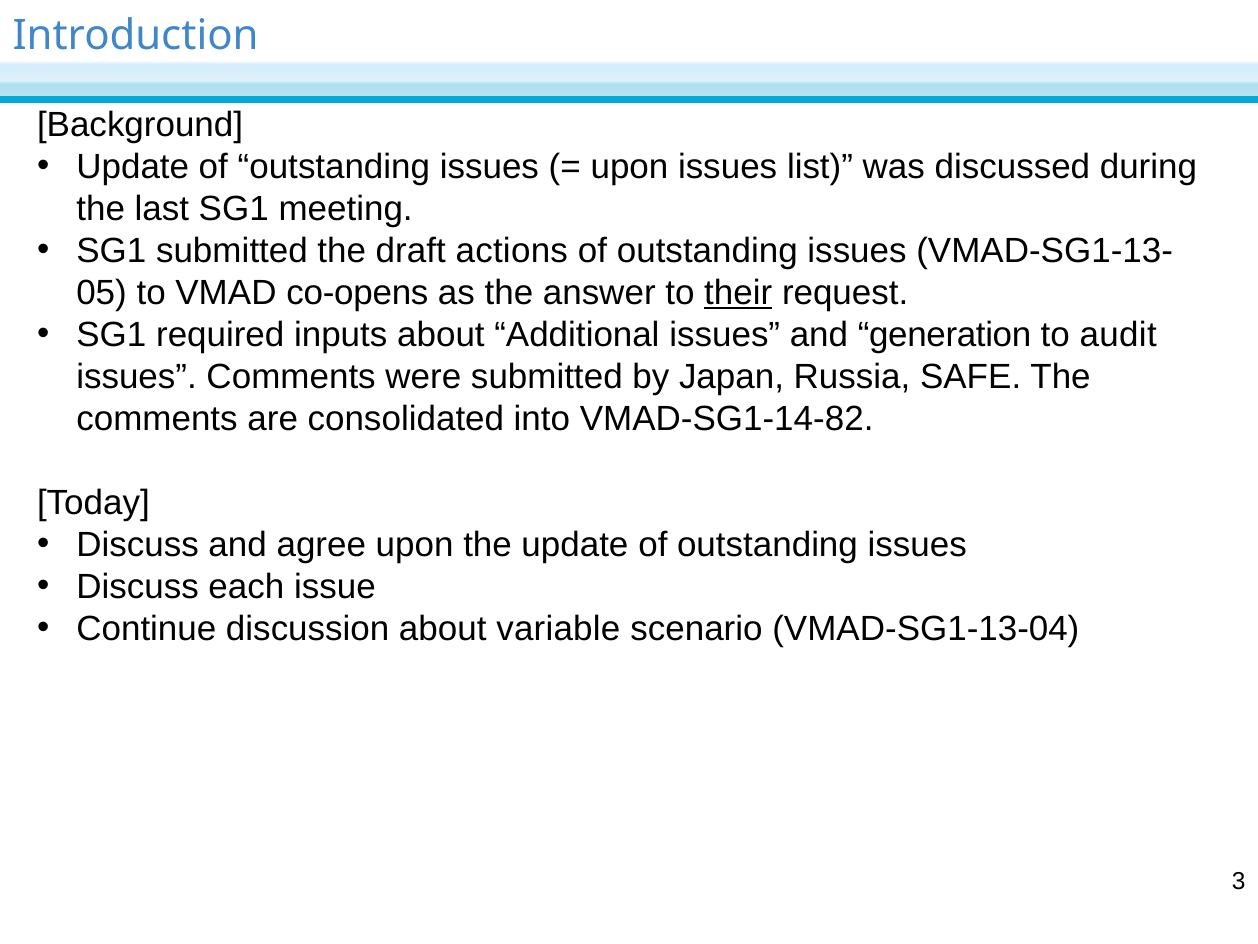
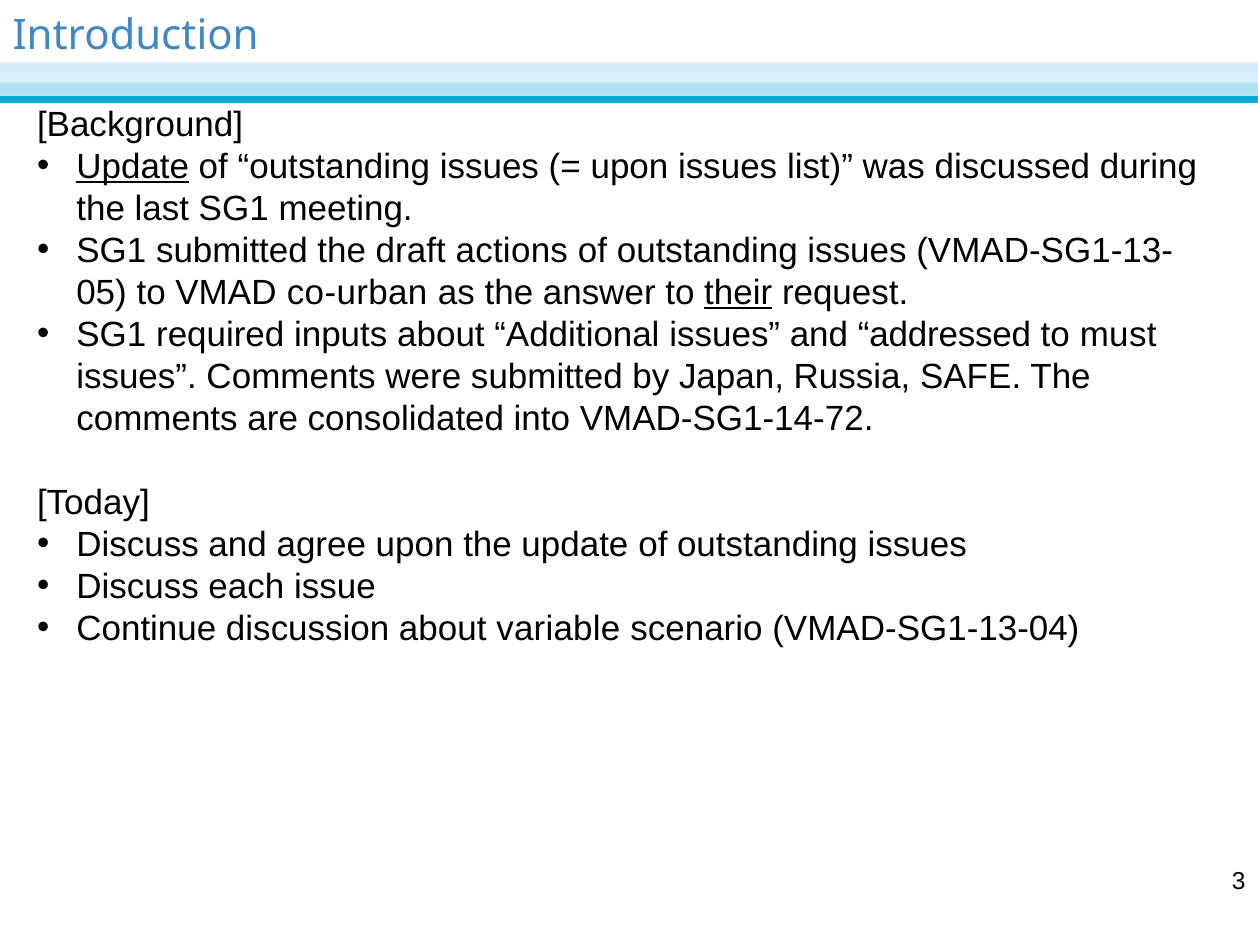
Update at (133, 167) underline: none -> present
co-opens: co-opens -> co-urban
generation: generation -> addressed
audit: audit -> must
VMAD-SG1-14-82: VMAD-SG1-14-82 -> VMAD-SG1-14-72
